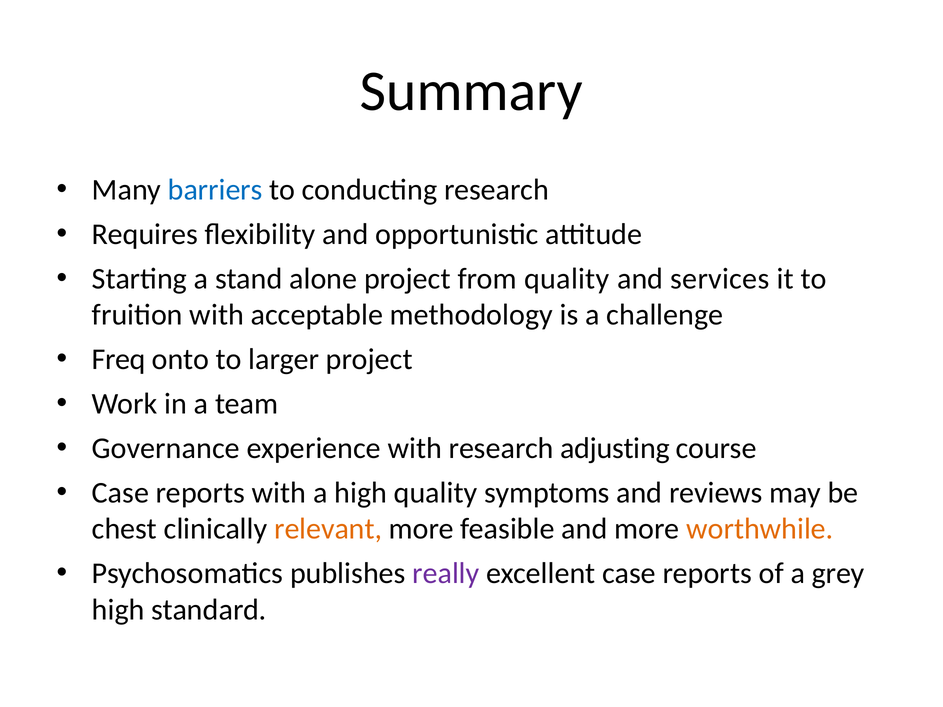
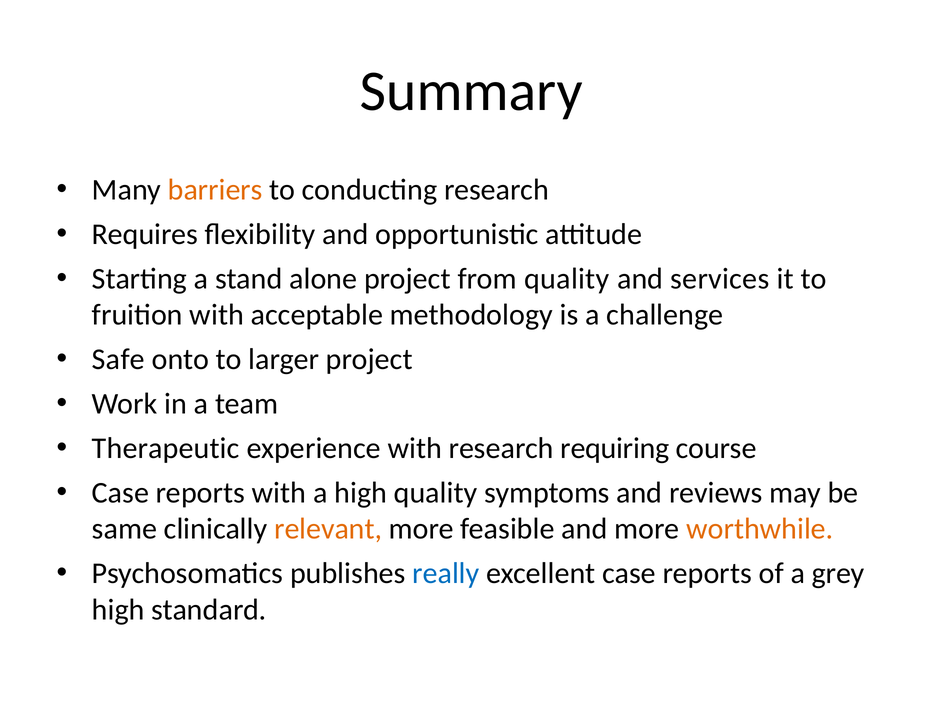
barriers colour: blue -> orange
Freq: Freq -> Safe
Governance: Governance -> Therapeutic
adjusting: adjusting -> requiring
chest: chest -> same
really colour: purple -> blue
